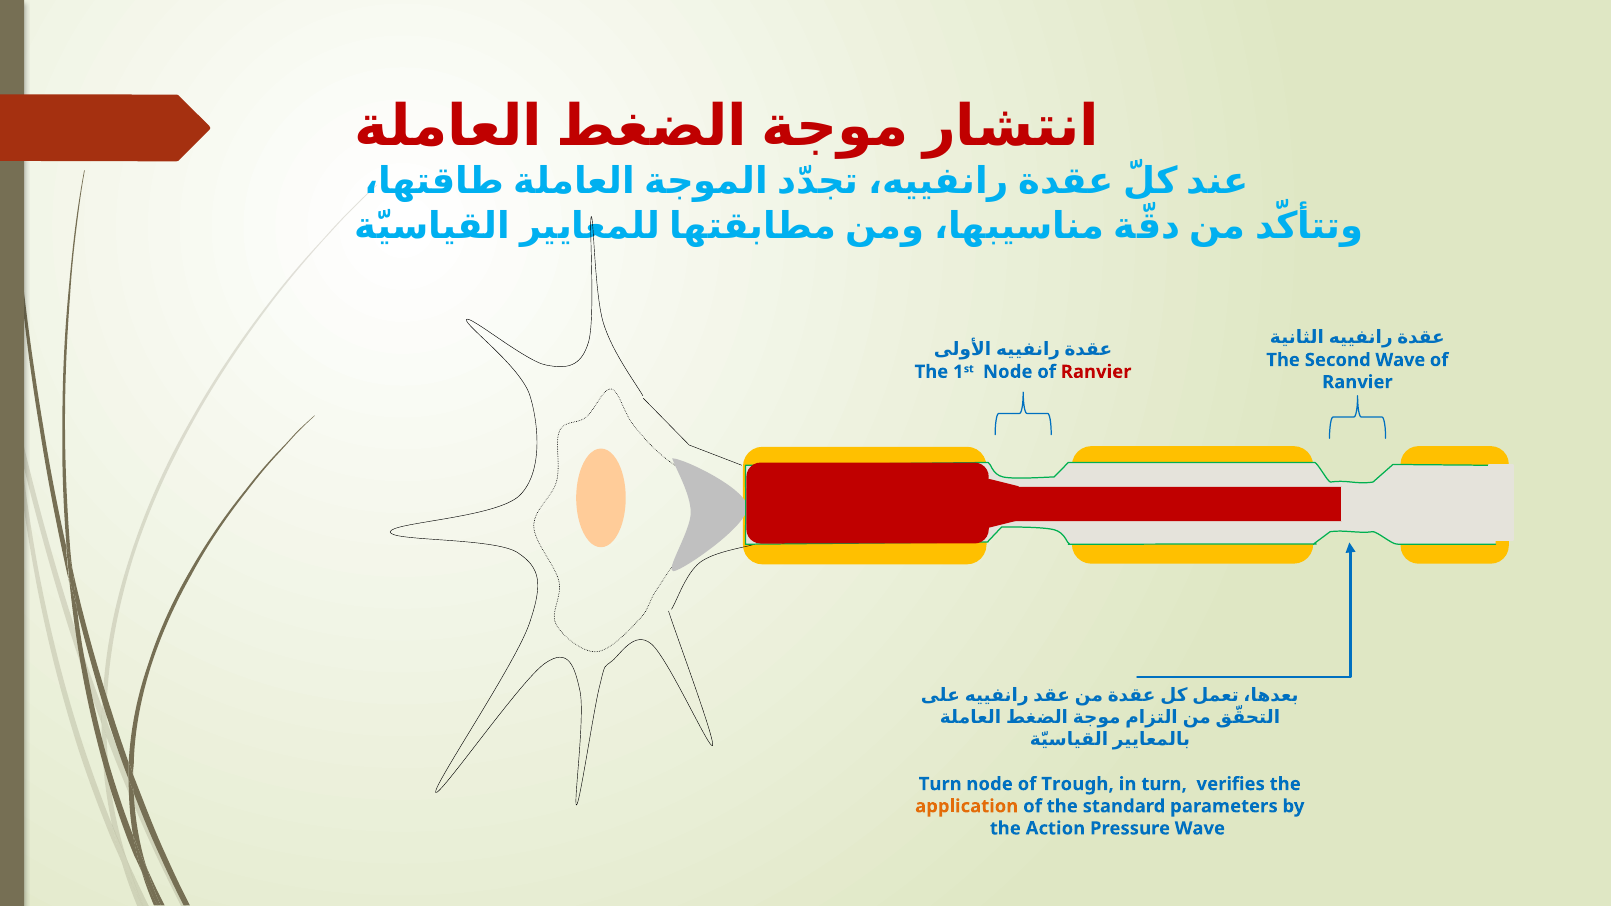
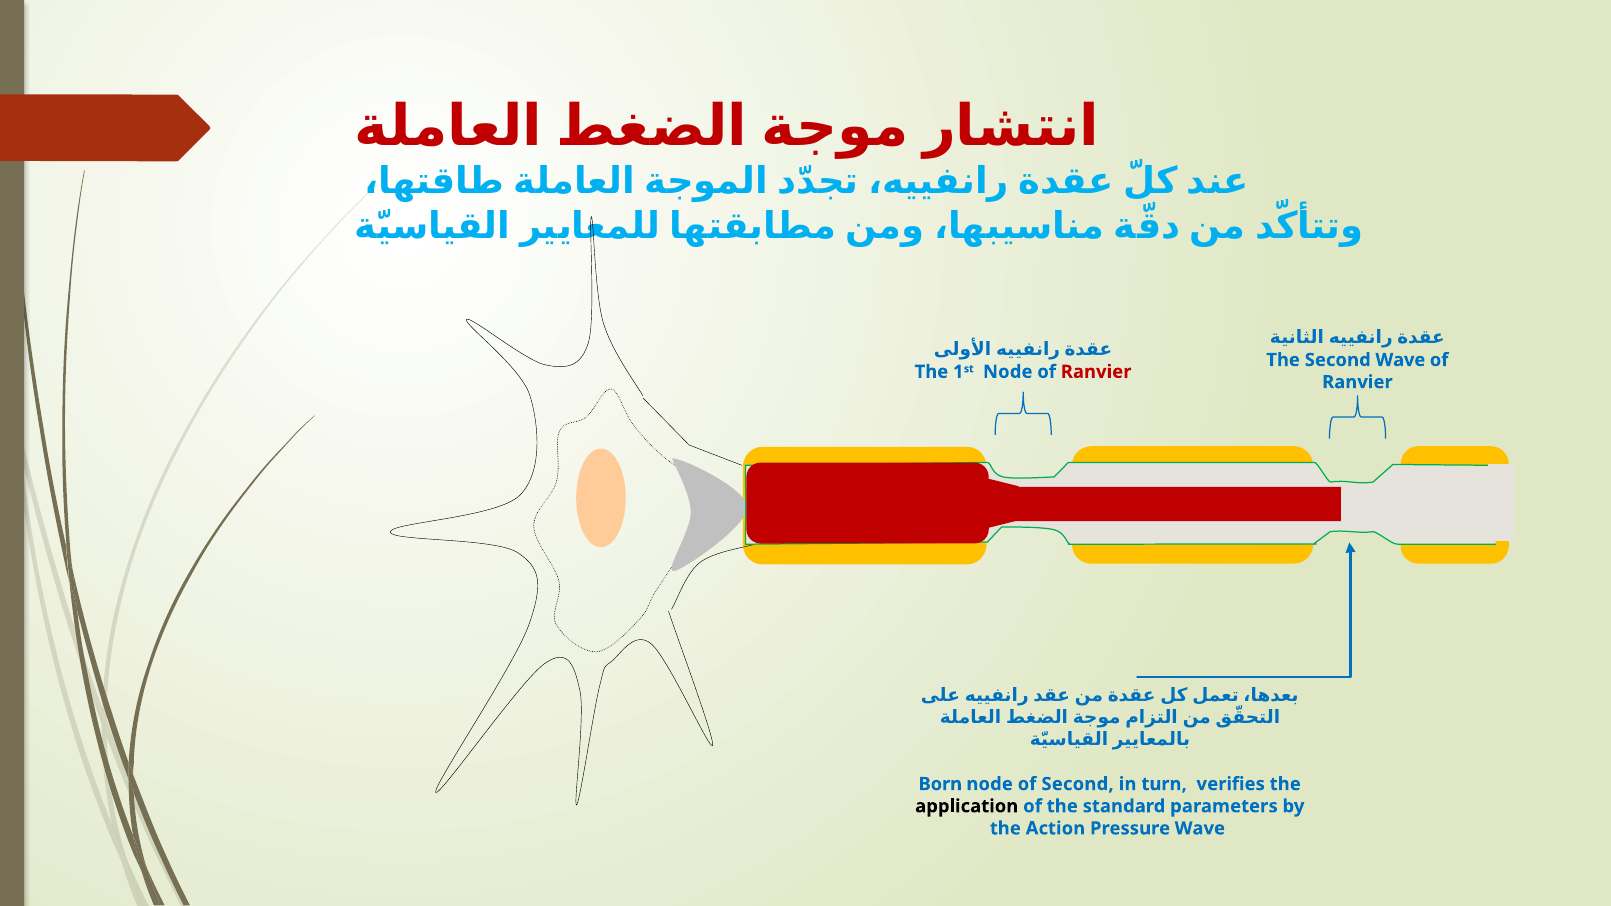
Turn at (940, 784): Turn -> Born
of Trough: Trough -> Second
application colour: orange -> black
